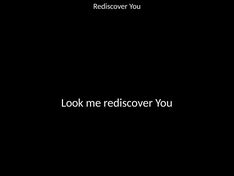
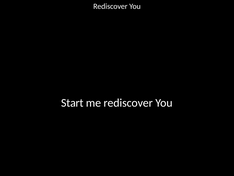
Look: Look -> Start
